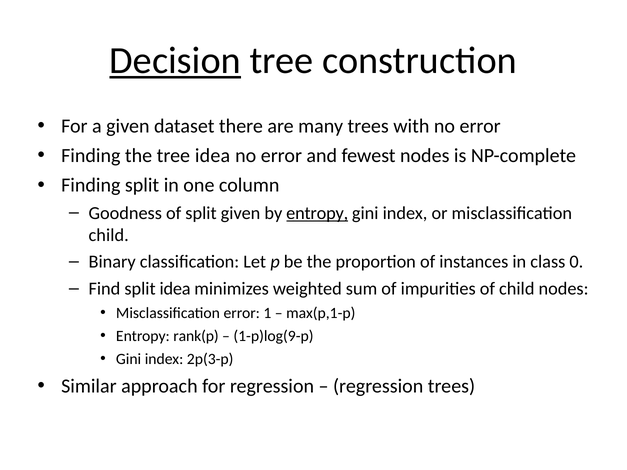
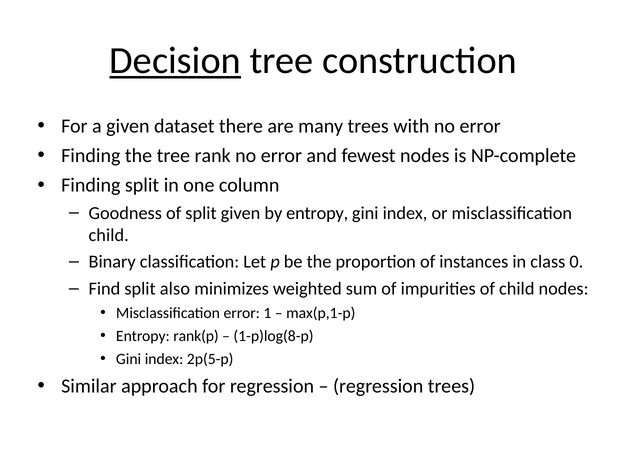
tree idea: idea -> rank
entropy at (317, 213) underline: present -> none
split idea: idea -> also
1-p)log(9-p: 1-p)log(9-p -> 1-p)log(8-p
2p(3-p: 2p(3-p -> 2p(5-p
